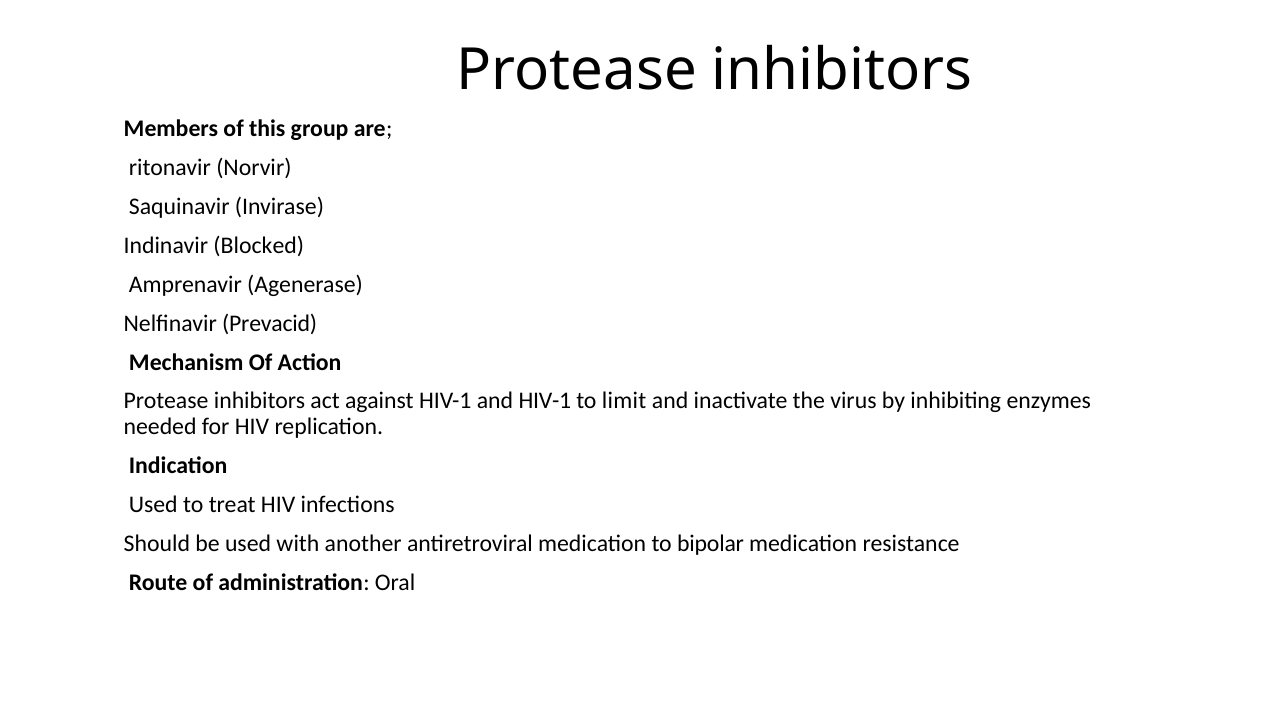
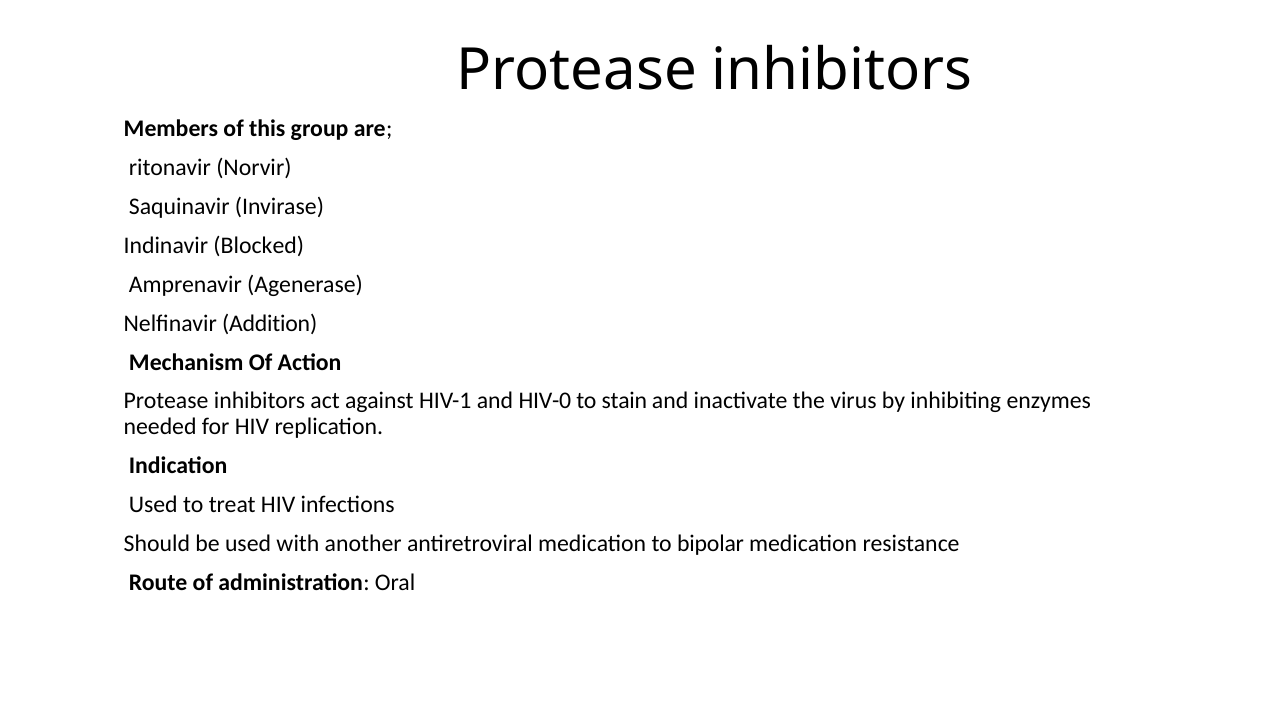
Prevacid: Prevacid -> Addition
and HIV-1: HIV-1 -> HIV-0
limit: limit -> stain
